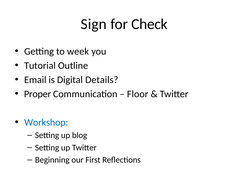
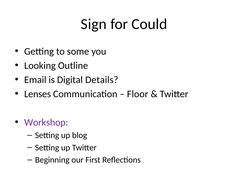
Check: Check -> Could
week: week -> some
Tutorial: Tutorial -> Looking
Proper: Proper -> Lenses
Workshop colour: blue -> purple
